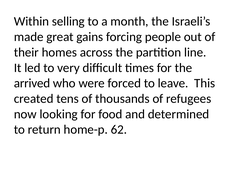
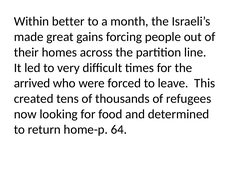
selling: selling -> better
62: 62 -> 64
